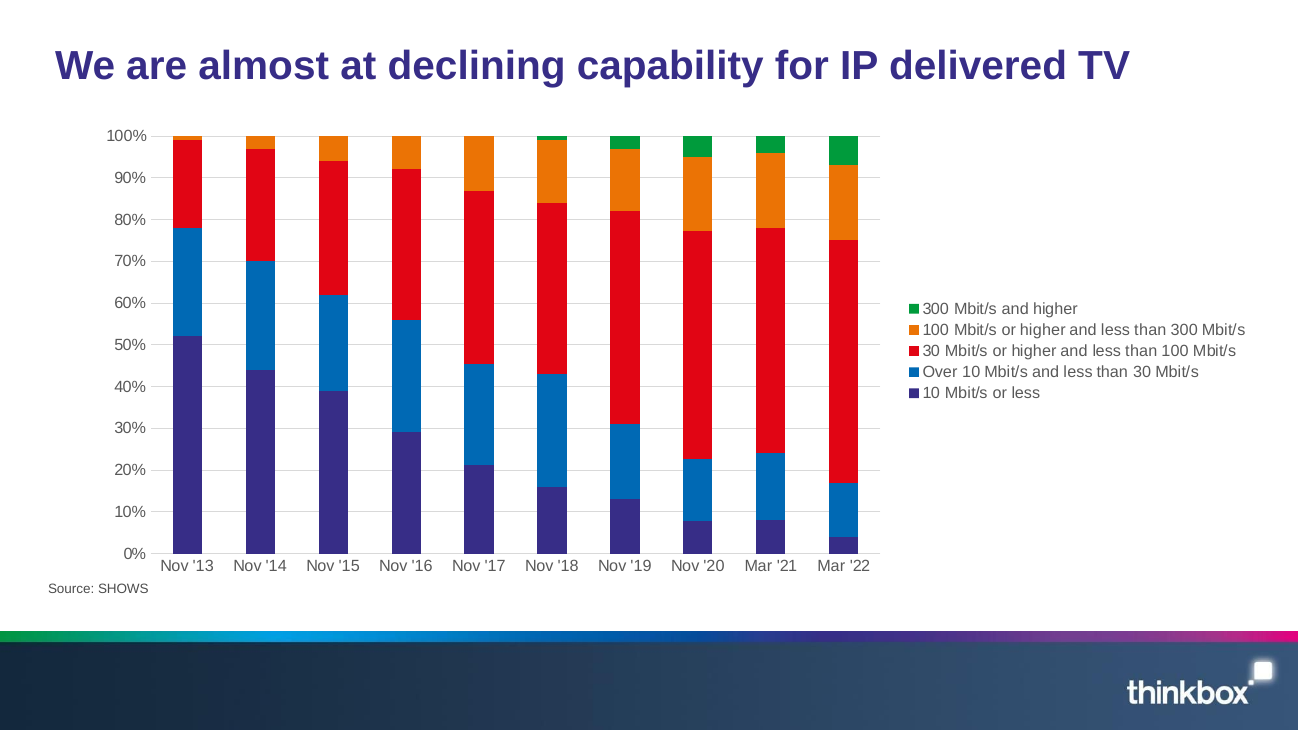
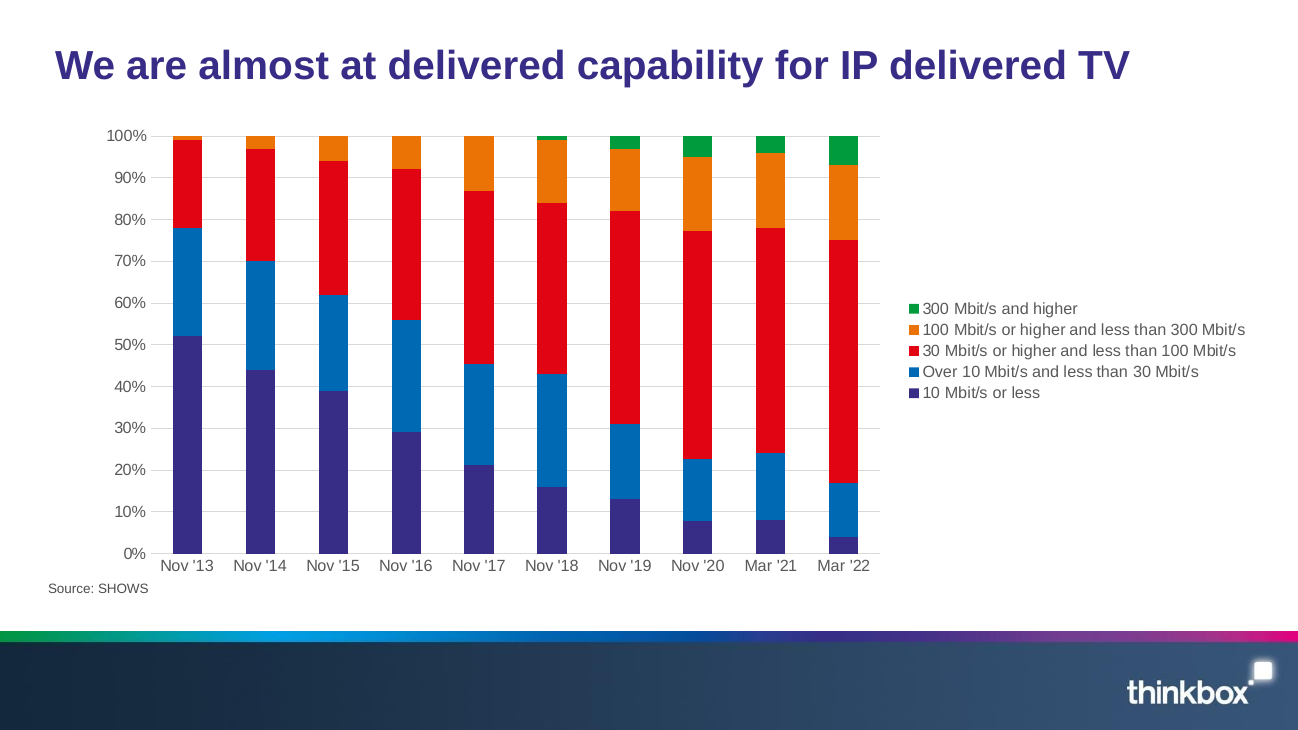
at declining: declining -> delivered
